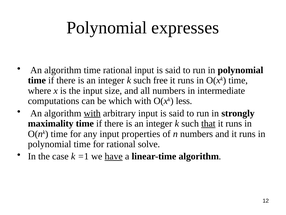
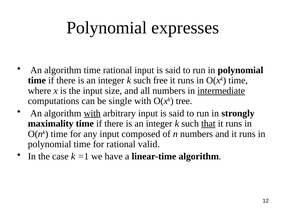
intermediate underline: none -> present
which: which -> single
less: less -> tree
properties: properties -> composed
solve: solve -> valid
have underline: present -> none
